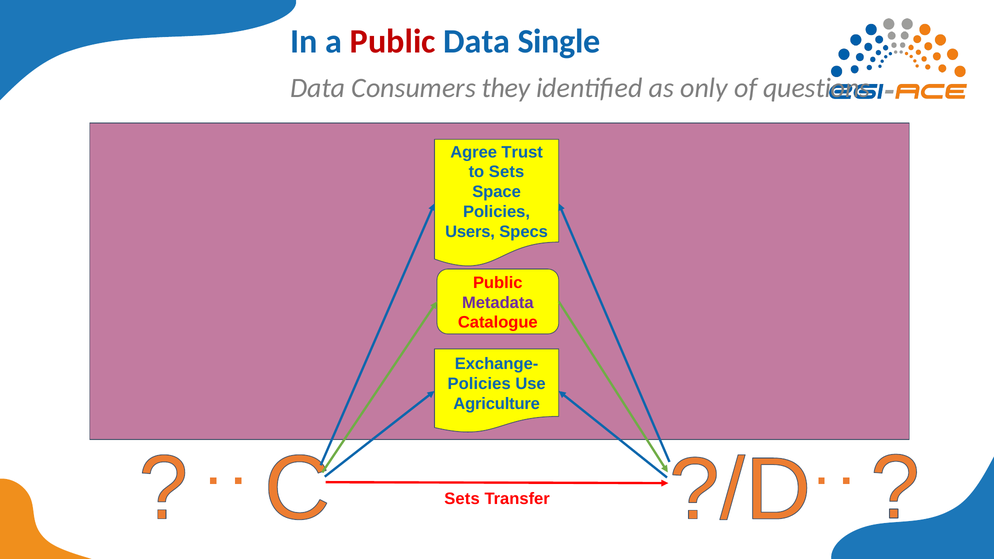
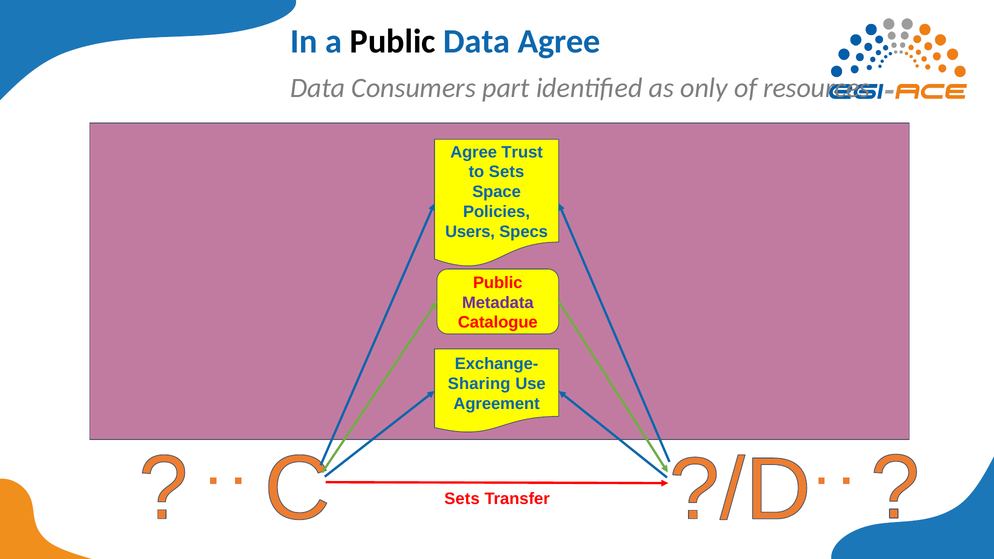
Public at (393, 42) colour: red -> black
Data Single: Single -> Agree
they: they -> part
questions: questions -> resources
Policies at (479, 384): Policies -> Sharing
Agriculture: Agriculture -> Agreement
